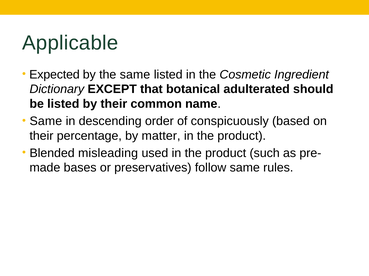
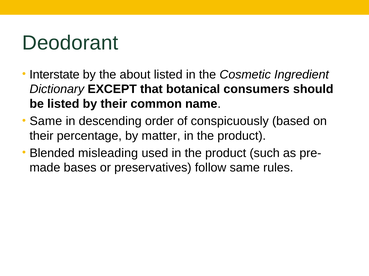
Applicable: Applicable -> Deodorant
Expected: Expected -> Interstate
the same: same -> about
adulterated: adulterated -> consumers
